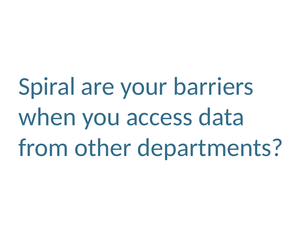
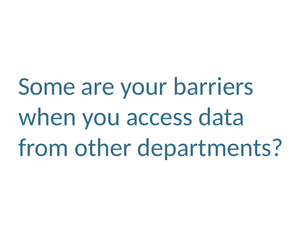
Spiral: Spiral -> Some
